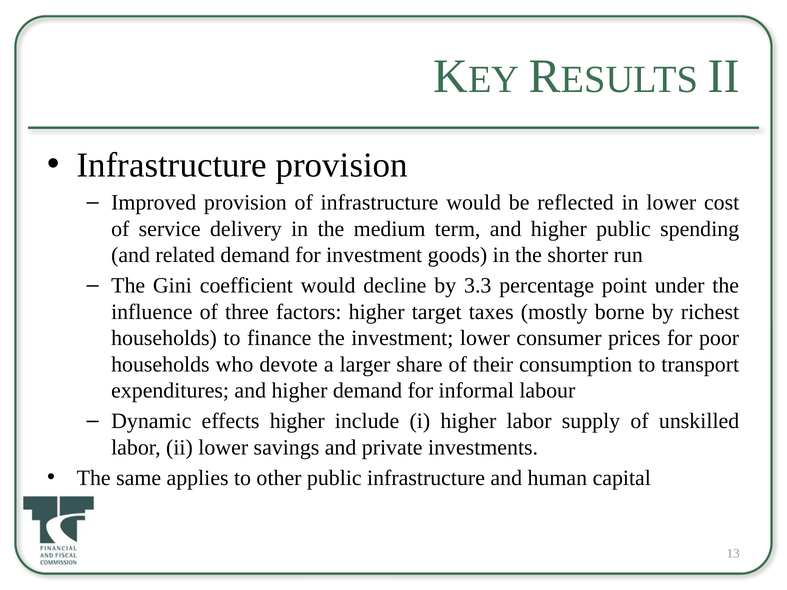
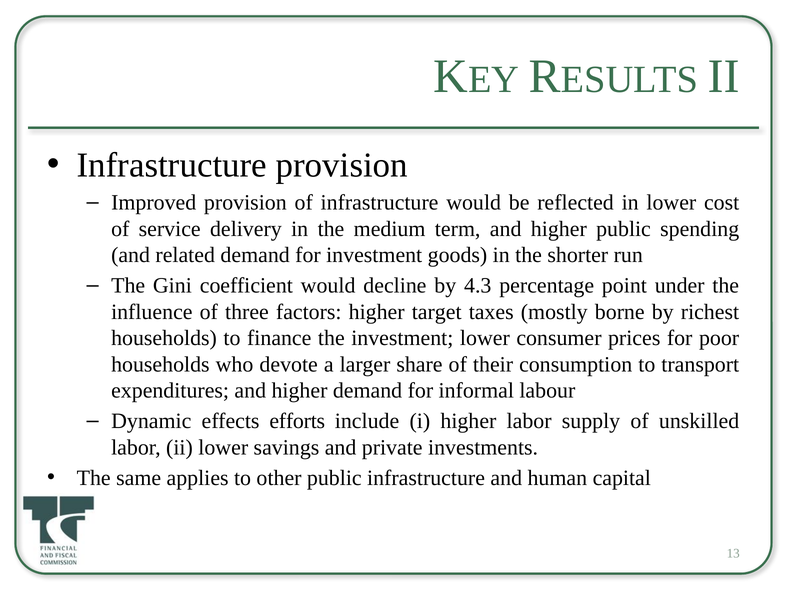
3.3: 3.3 -> 4.3
effects higher: higher -> efforts
